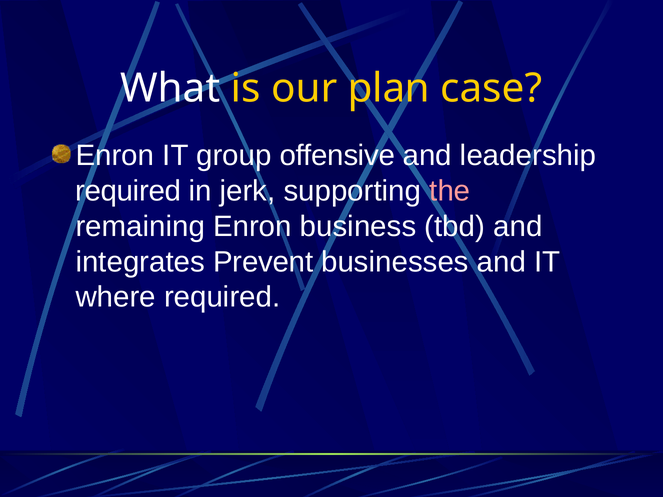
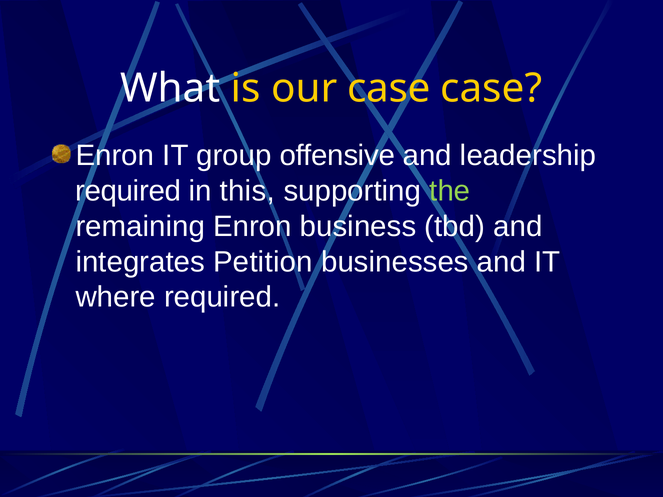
our plan: plan -> case
jerk: jerk -> this
the colour: pink -> light green
Prevent: Prevent -> Petition
